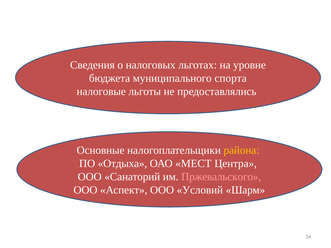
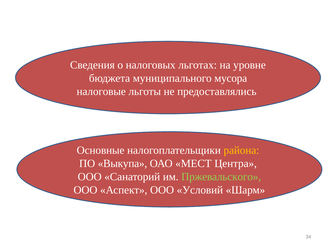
спорта: спорта -> мусора
Отдыха: Отдыха -> Выкупа
Пржевальского colour: pink -> light green
